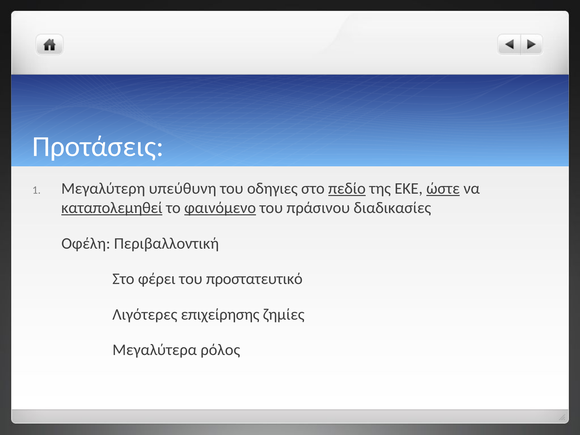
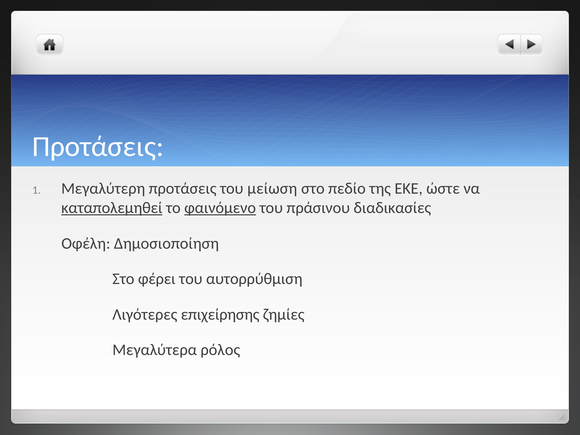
Μεγαλύτερη υπεύθυνη: υπεύθυνη -> προτάσεις
οδηγιες: οδηγιες -> μείωση
πεδίο underline: present -> none
ώστε underline: present -> none
Περιβαλλοντική: Περιβαλλοντική -> Δημοσιοποίηση
προστατευτικό: προστατευτικό -> αυτορρύθμιση
